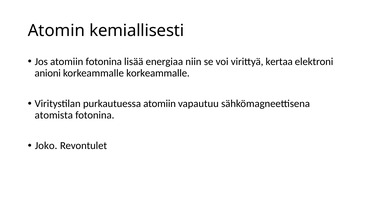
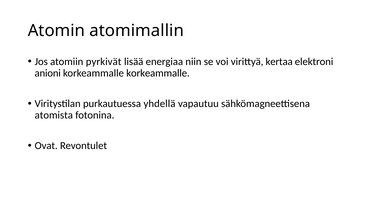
kemiallisesti: kemiallisesti -> atomimallin
atomiin fotonina: fotonina -> pyrkivät
purkautuessa atomiin: atomiin -> yhdellä
Joko: Joko -> Ovat
